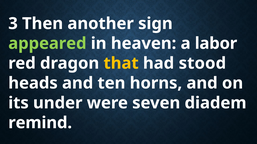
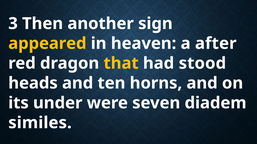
appeared colour: light green -> yellow
labor: labor -> after
remind: remind -> similes
